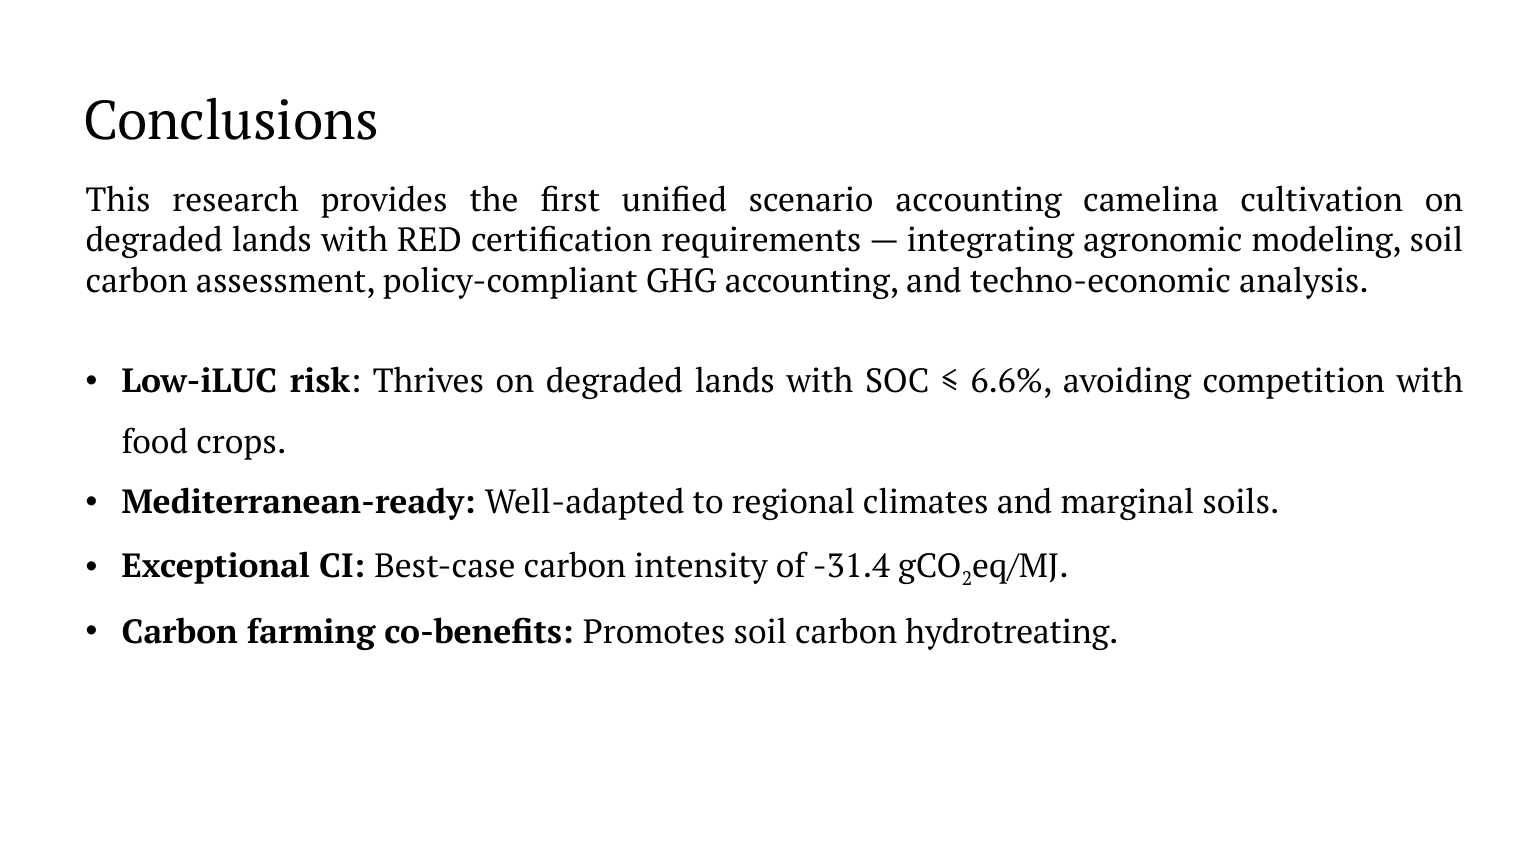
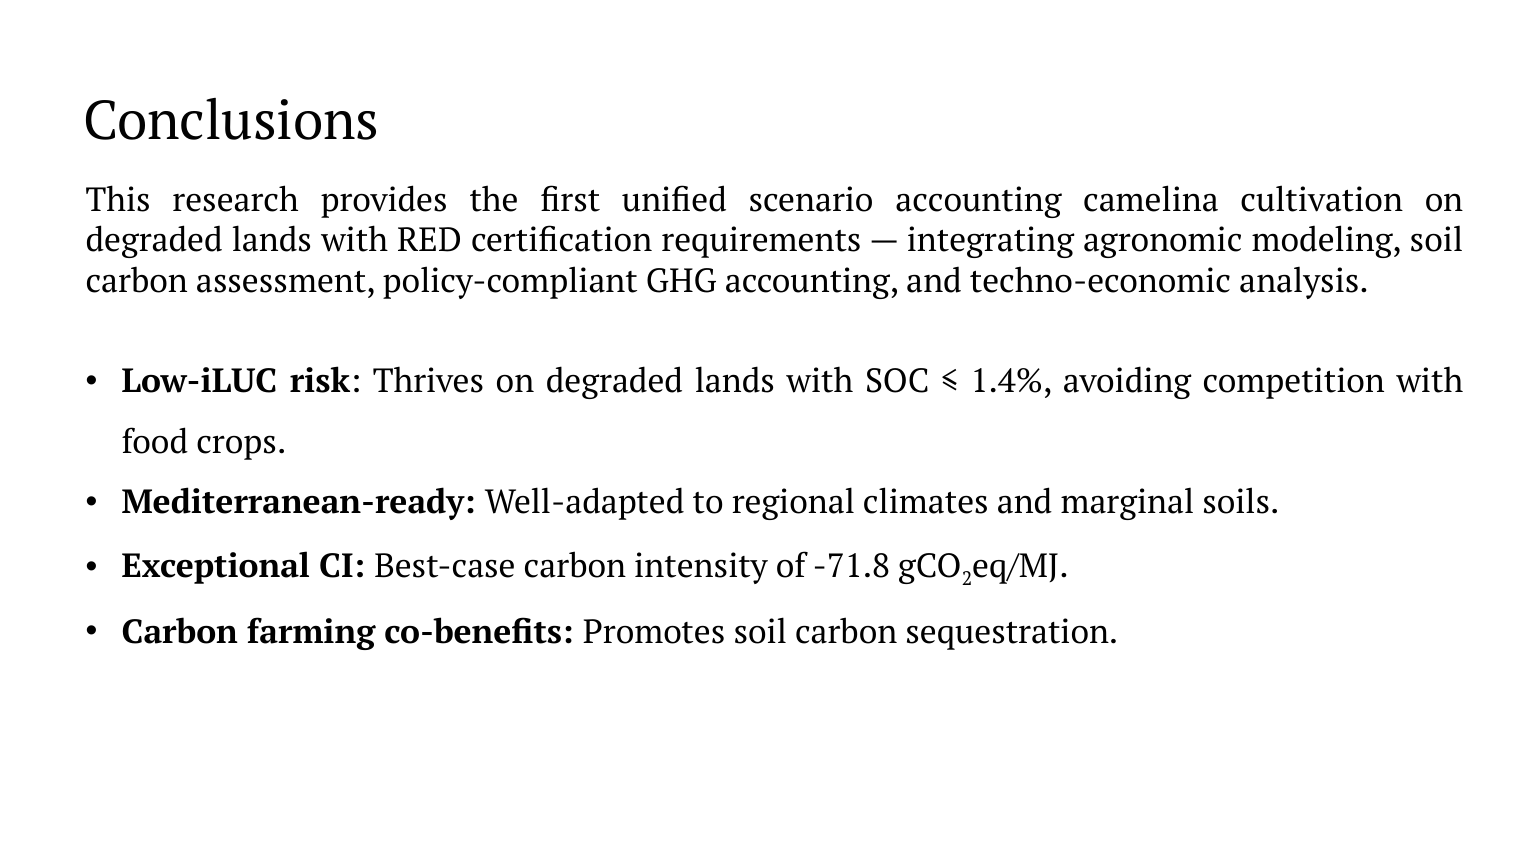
6.6%: 6.6% -> 1.4%
-31.4: -31.4 -> -71.8
hydrotreating: hydrotreating -> sequestration
